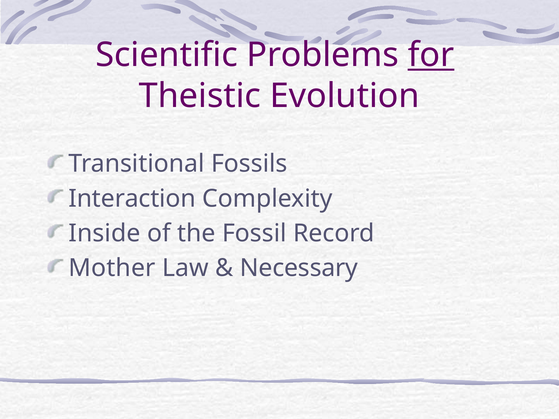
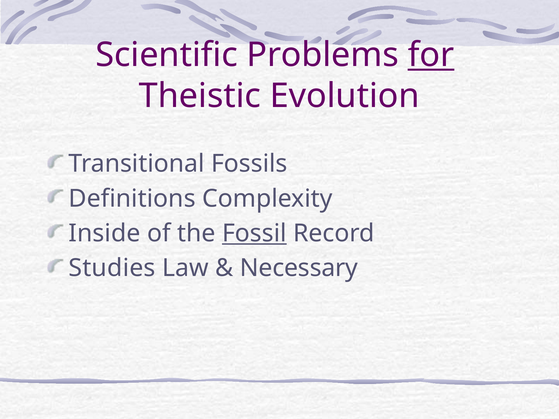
Interaction: Interaction -> Definitions
Fossil underline: none -> present
Mother: Mother -> Studies
